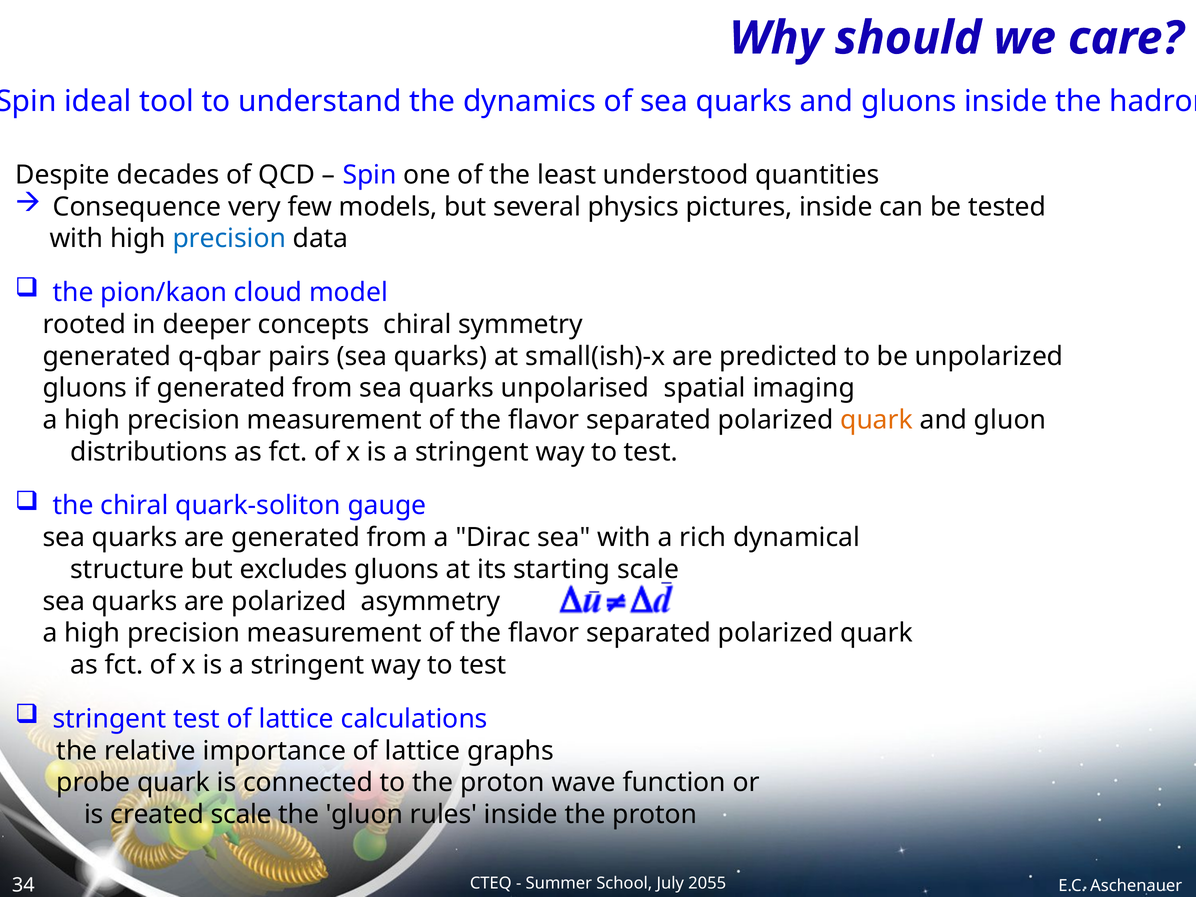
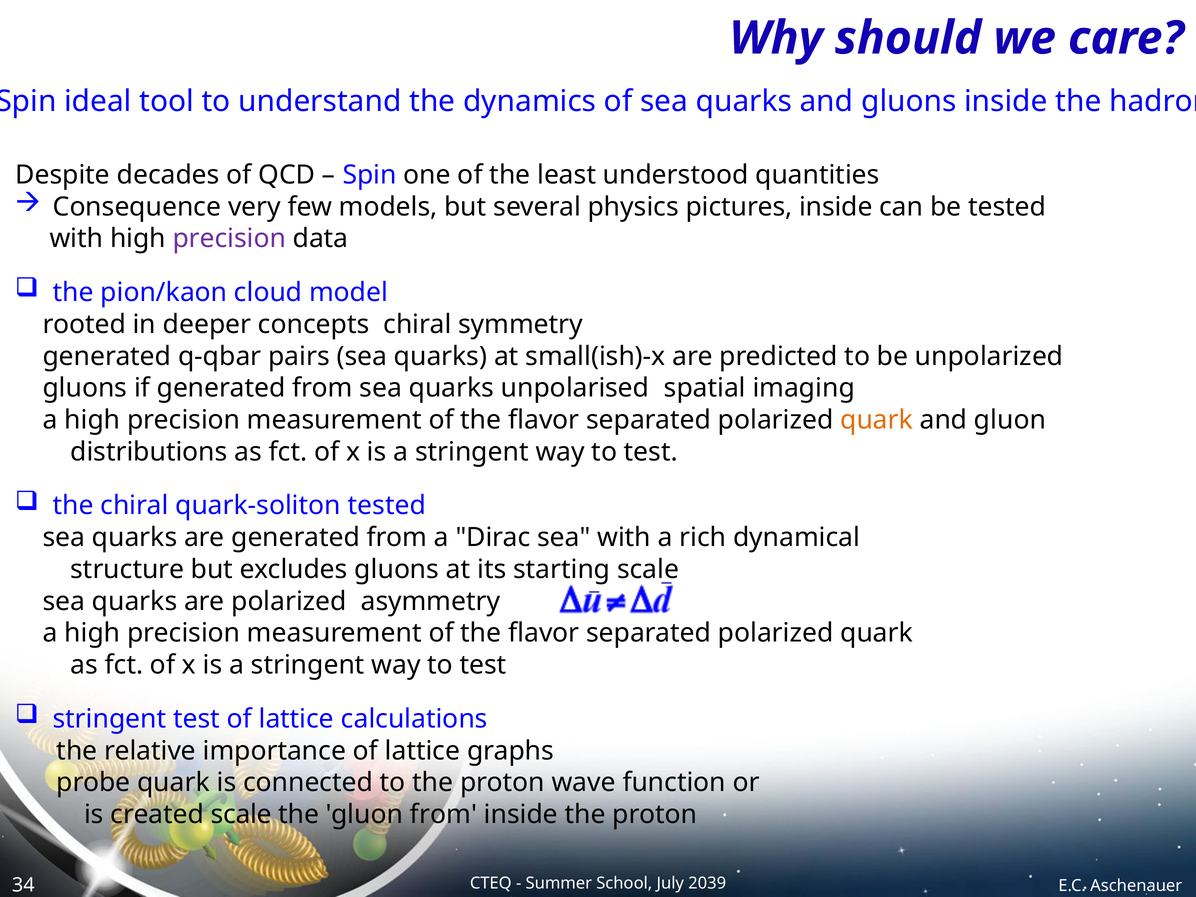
precision at (229, 239) colour: blue -> purple
quark-soliton gauge: gauge -> tested
gluon rules: rules -> from
2055: 2055 -> 2039
